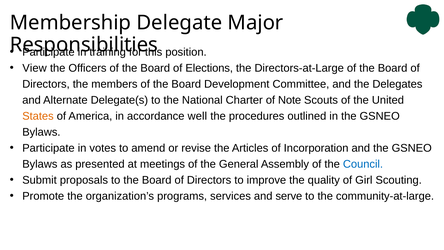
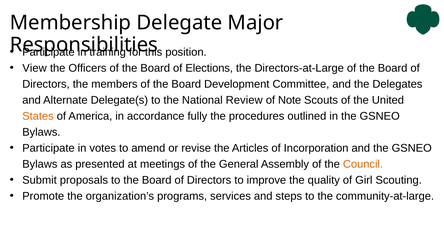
Charter: Charter -> Review
well: well -> fully
Council colour: blue -> orange
serve: serve -> steps
